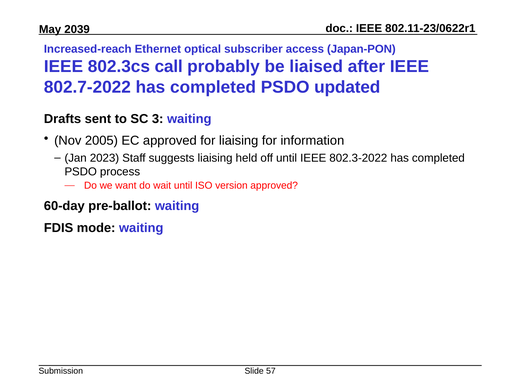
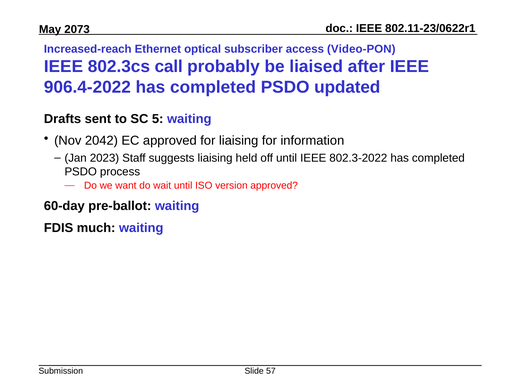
2039: 2039 -> 2073
Japan-PON: Japan-PON -> Video-PON
802.7-2022: 802.7-2022 -> 906.4-2022
3: 3 -> 5
2005: 2005 -> 2042
mode: mode -> much
